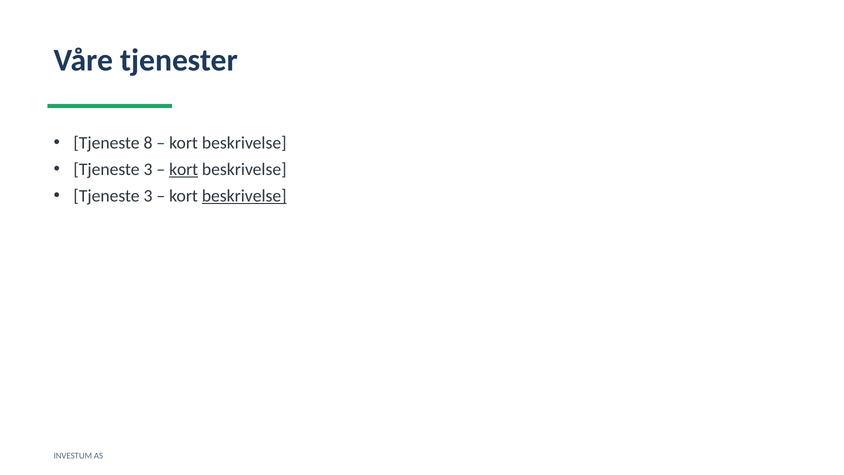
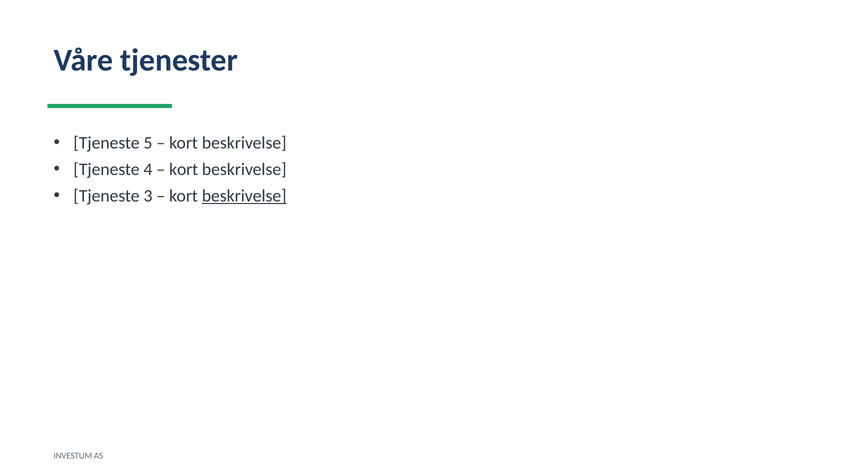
8: 8 -> 5
3 at (148, 169): 3 -> 4
kort at (184, 169) underline: present -> none
